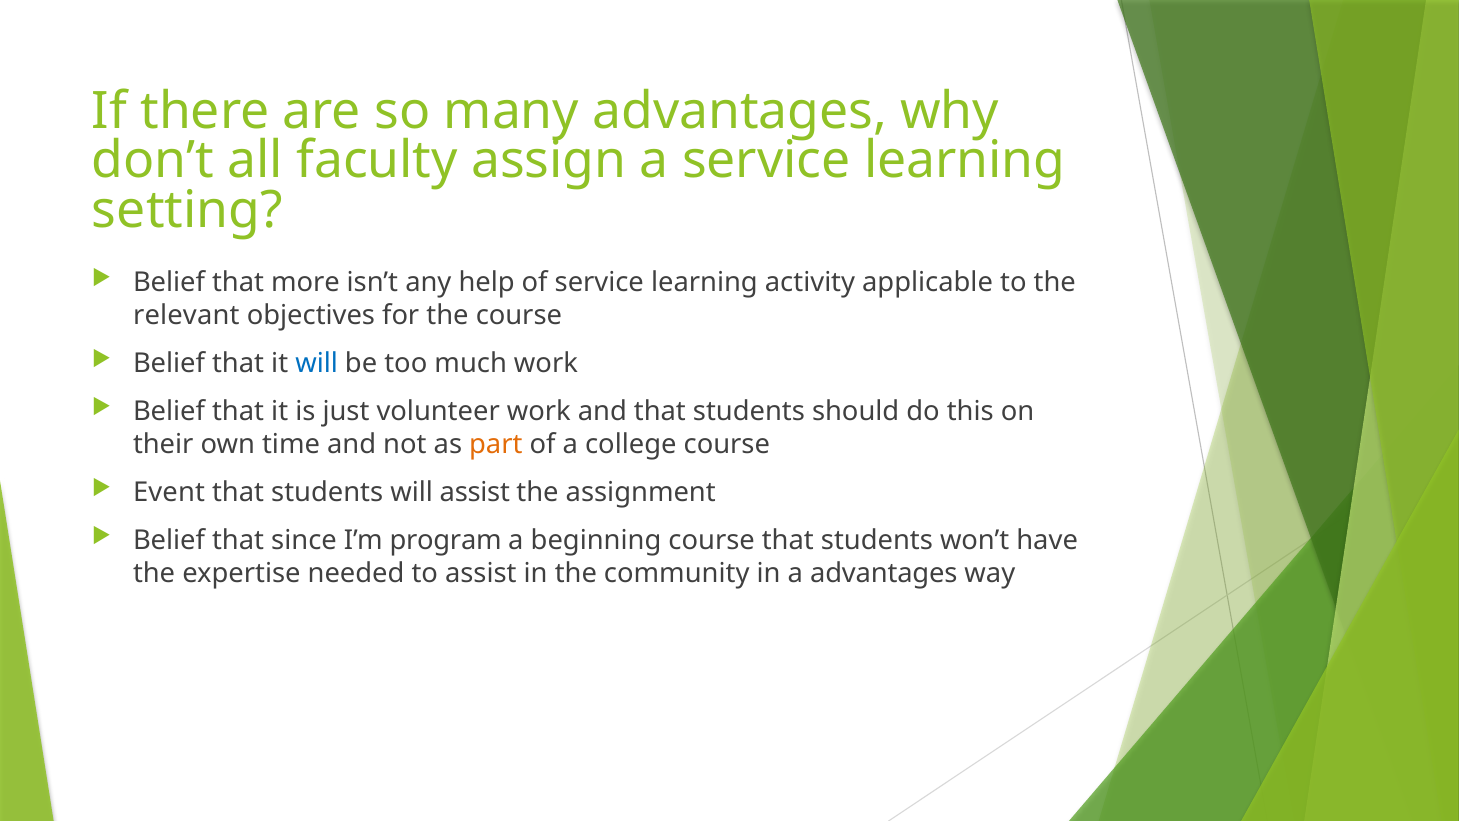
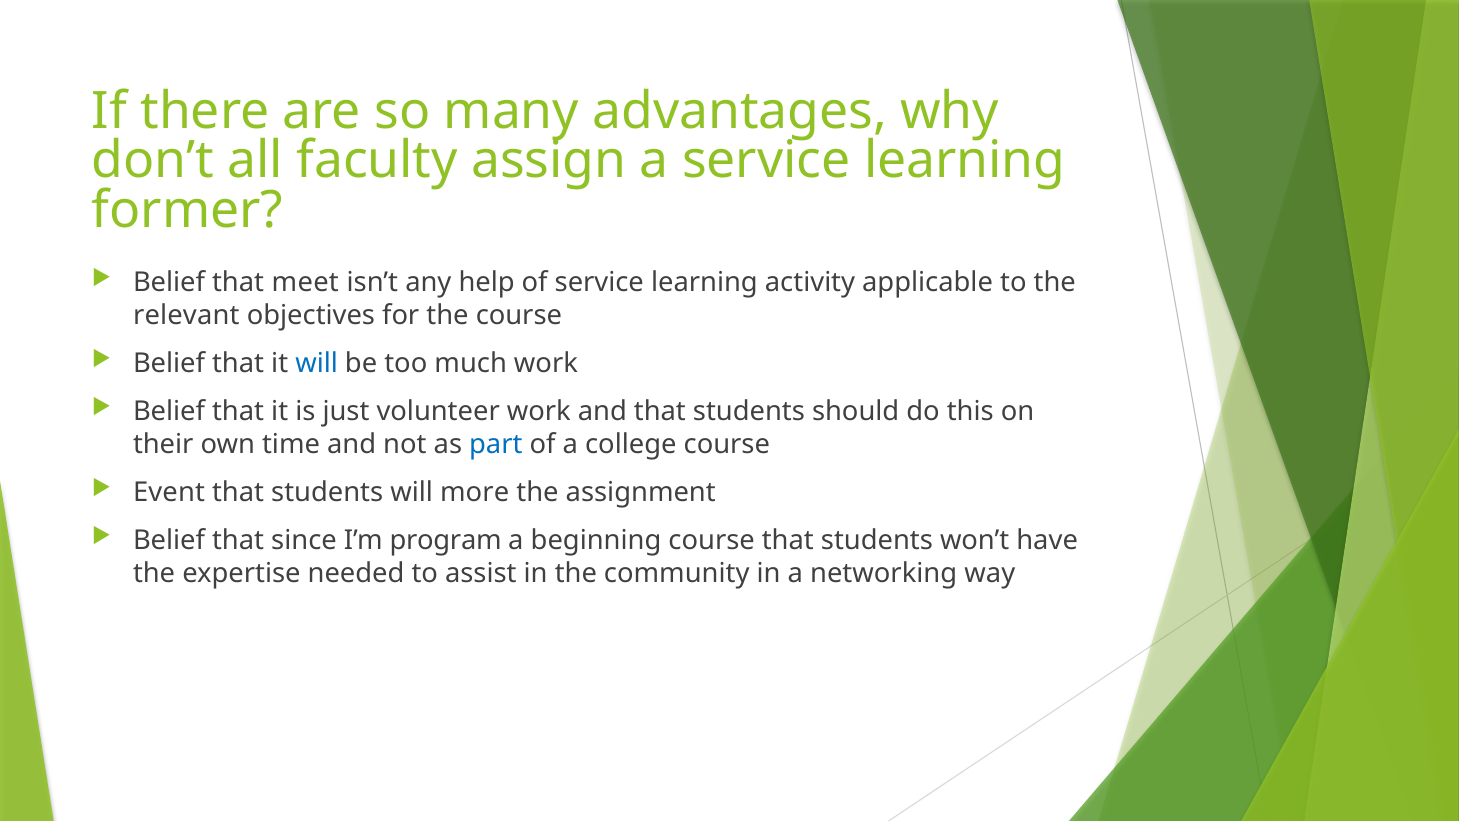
setting: setting -> former
more: more -> meet
part colour: orange -> blue
will assist: assist -> more
a advantages: advantages -> networking
